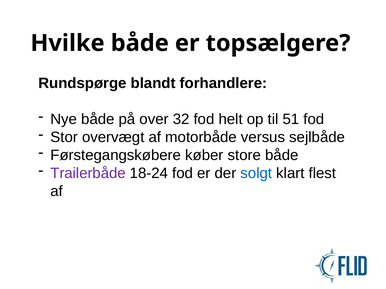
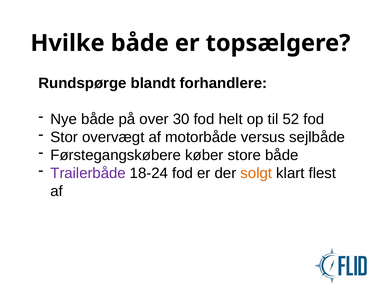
32: 32 -> 30
51: 51 -> 52
solgt colour: blue -> orange
